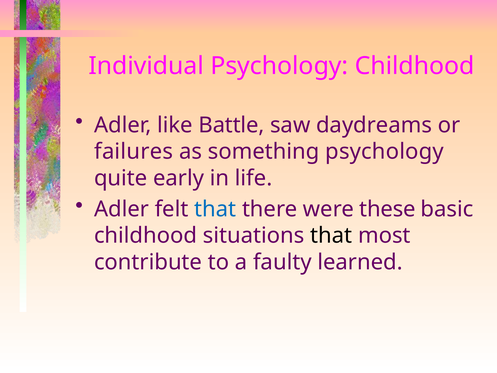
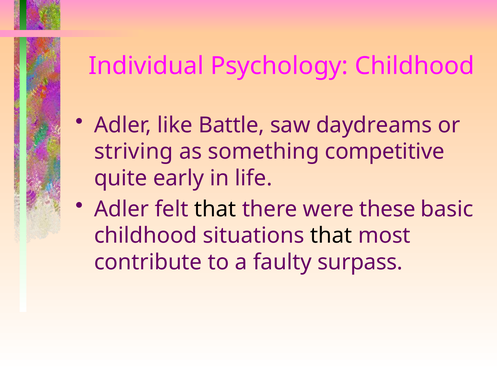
failures: failures -> striving
something psychology: psychology -> competitive
that at (215, 209) colour: blue -> black
learned: learned -> surpass
